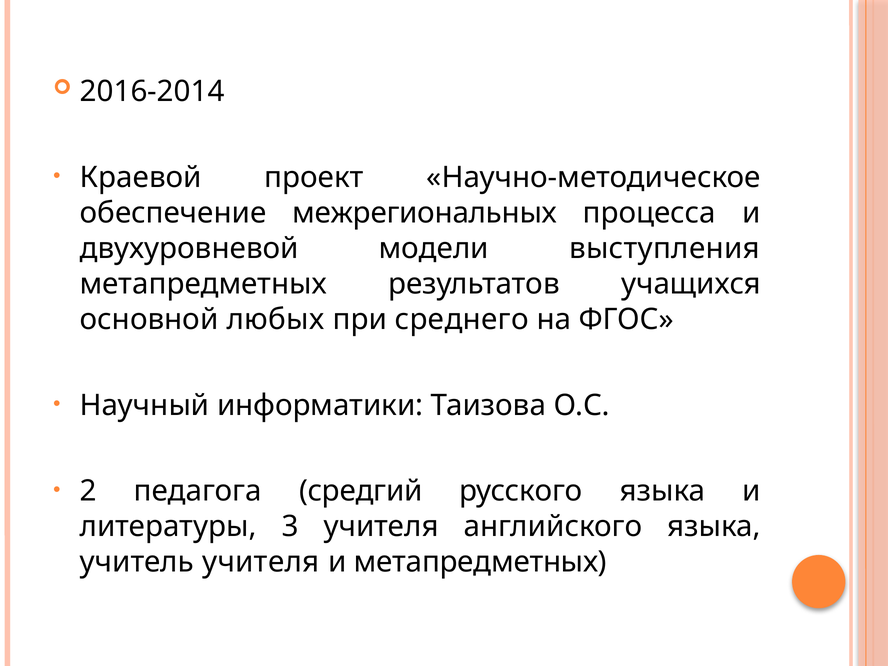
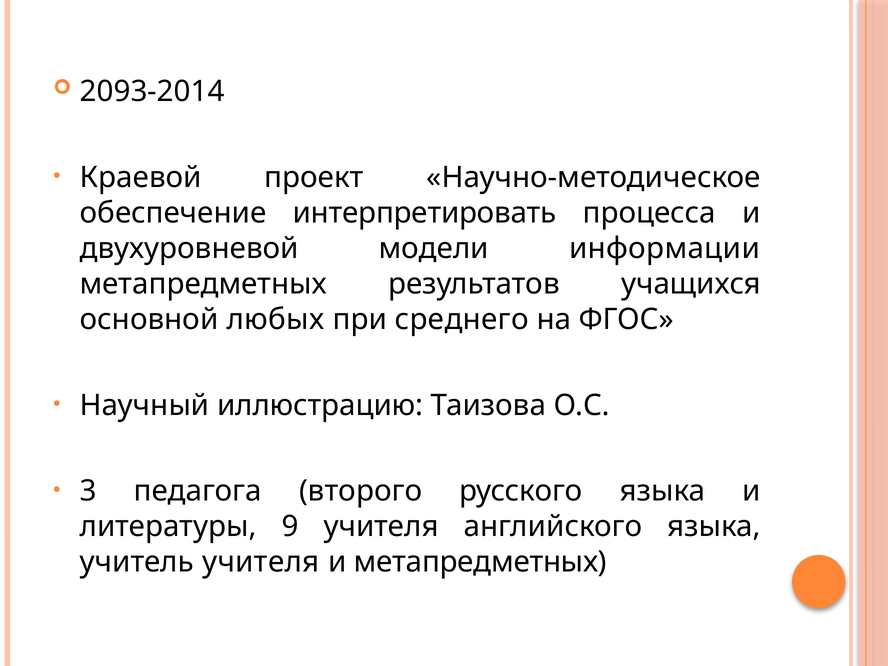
2016-2014: 2016-2014 -> 2093-2014
межрегиональных: межрегиональных -> интерпретировать
выступления: выступления -> информации
информатики: информатики -> иллюстрацию
2: 2 -> 3
средгий: средгий -> второго
3: 3 -> 9
